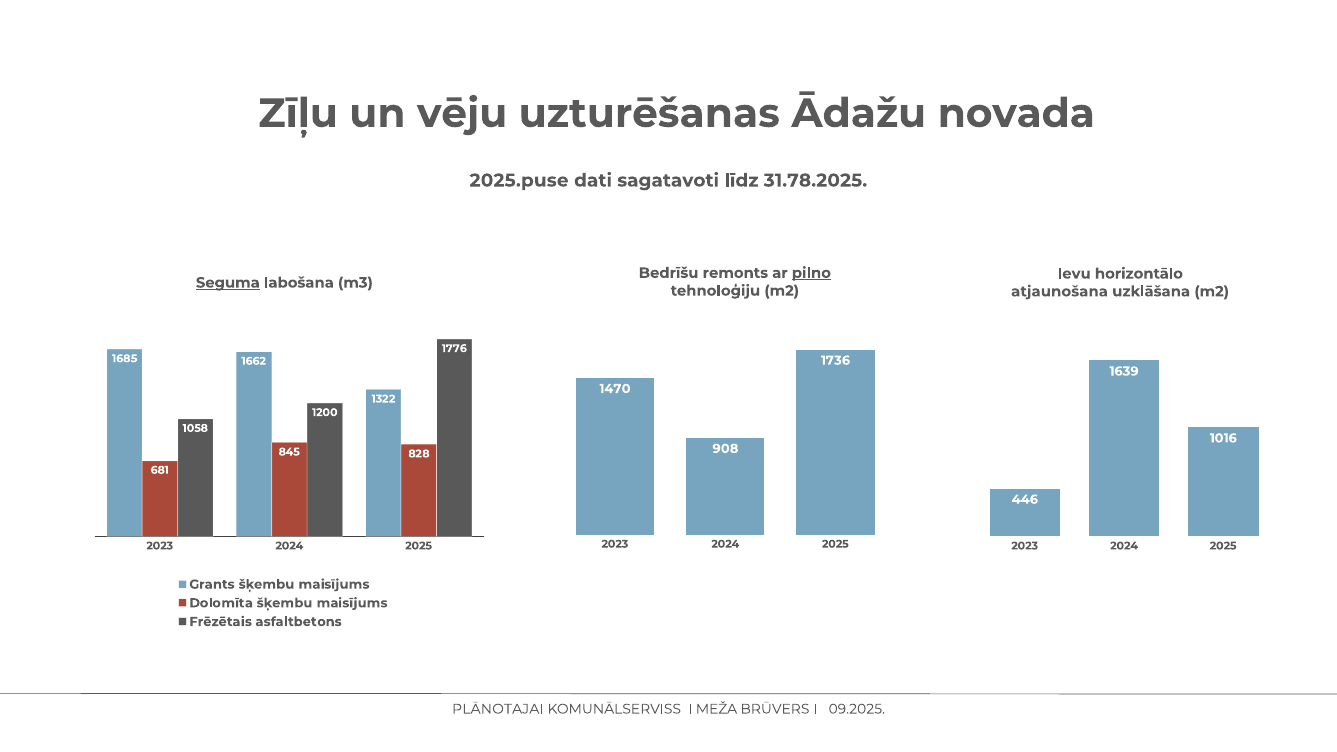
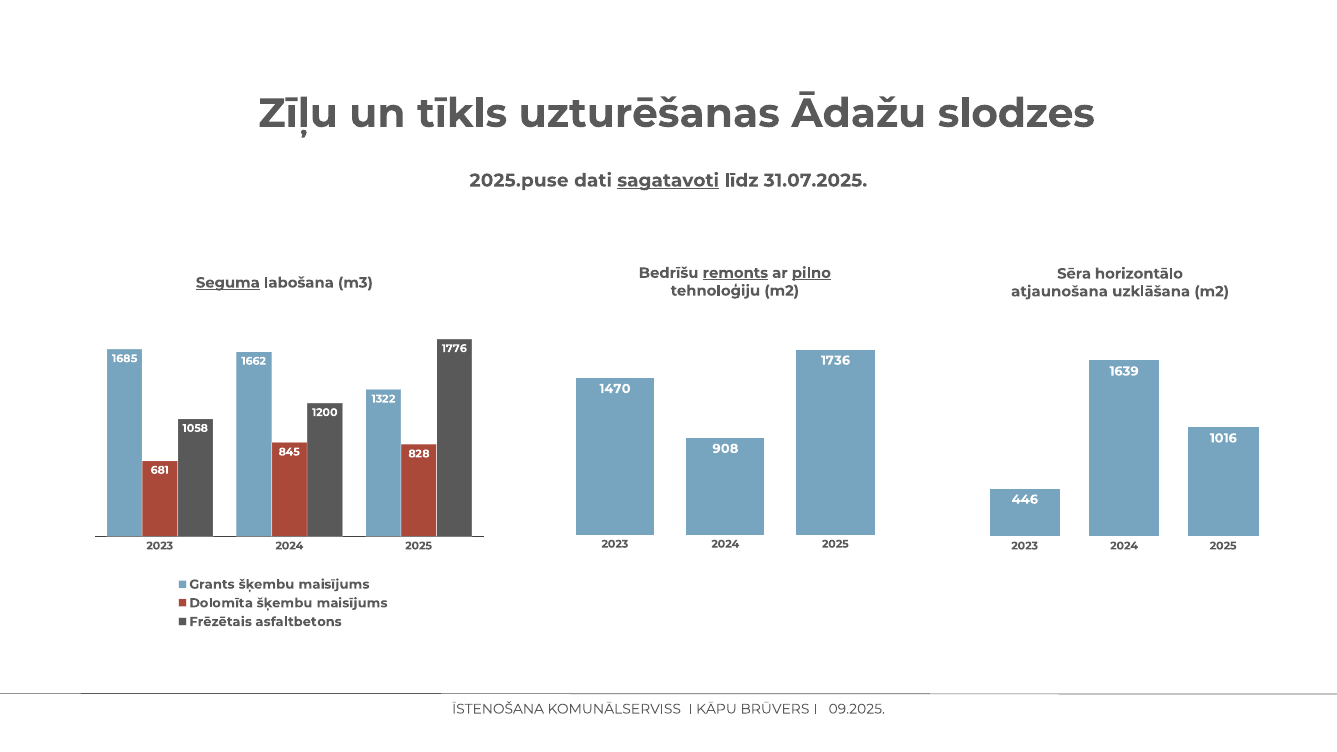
vēju: vēju -> tīkls
novada: novada -> slodzes
sagatavoti underline: none -> present
31.78.2025: 31.78.2025 -> 31.07.2025
remonts underline: none -> present
Ievu: Ievu -> Sēra
PLĀNOTAJAI: PLĀNOTAJAI -> ĪSTENOŠANA
MEŽA: MEŽA -> KĀPU
